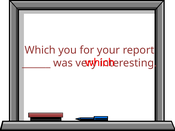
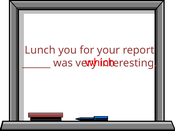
Which at (40, 50): Which -> Lunch
